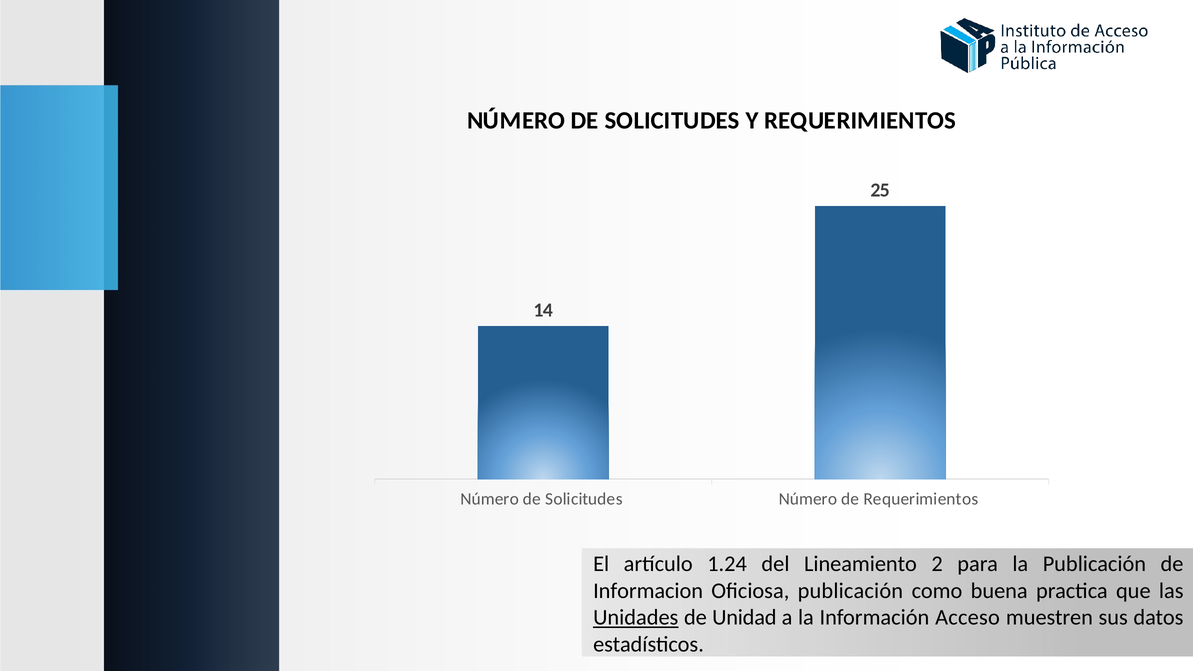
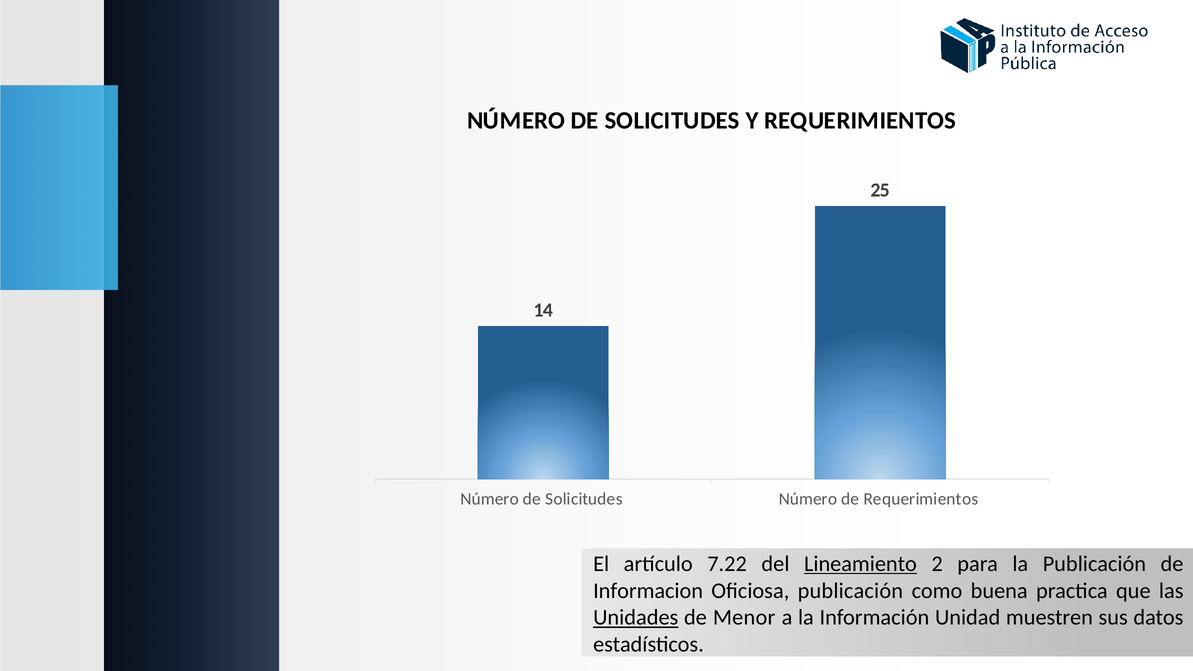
1.24: 1.24 -> 7.22
Lineamiento underline: none -> present
Unidad: Unidad -> Menor
Acceso: Acceso -> Unidad
